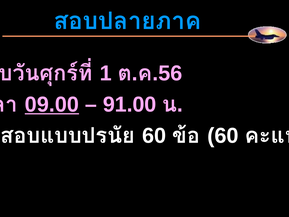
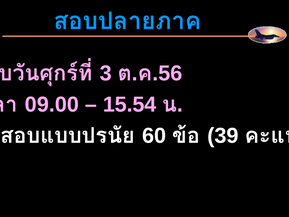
1: 1 -> 3
09.00 underline: present -> none
91.00: 91.00 -> 15.54
60 at (223, 136): 60 -> 39
